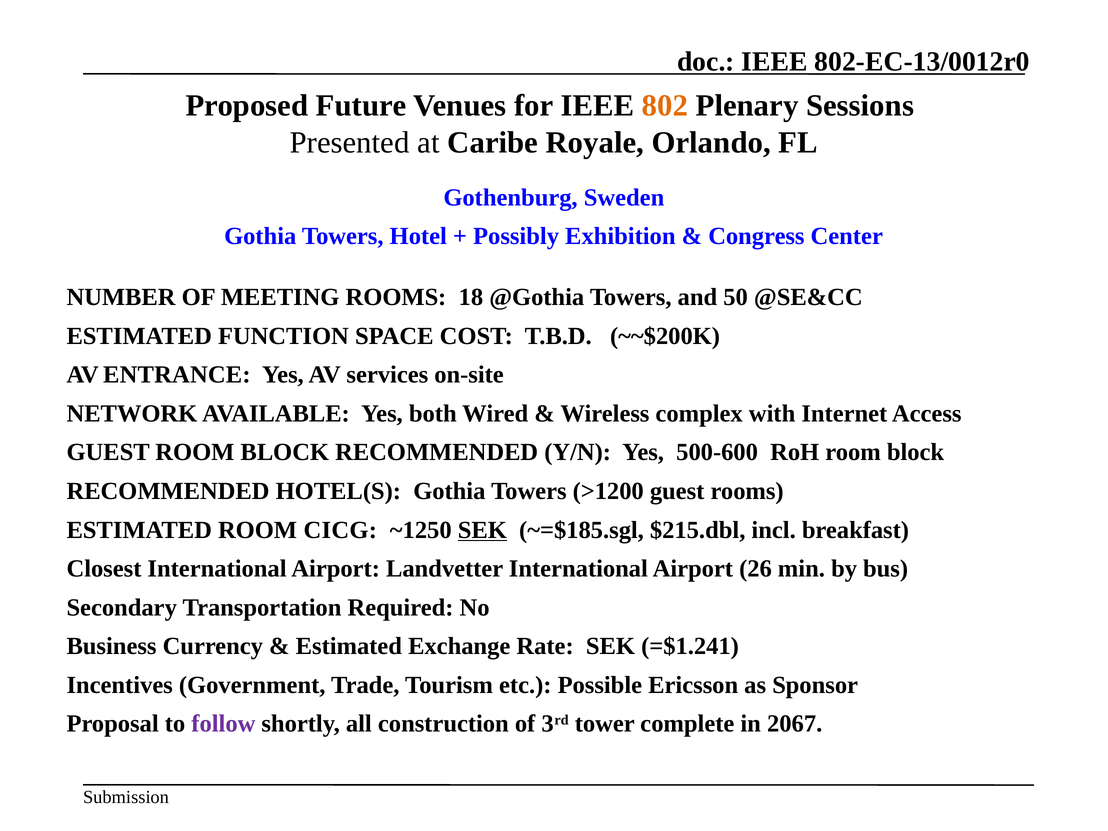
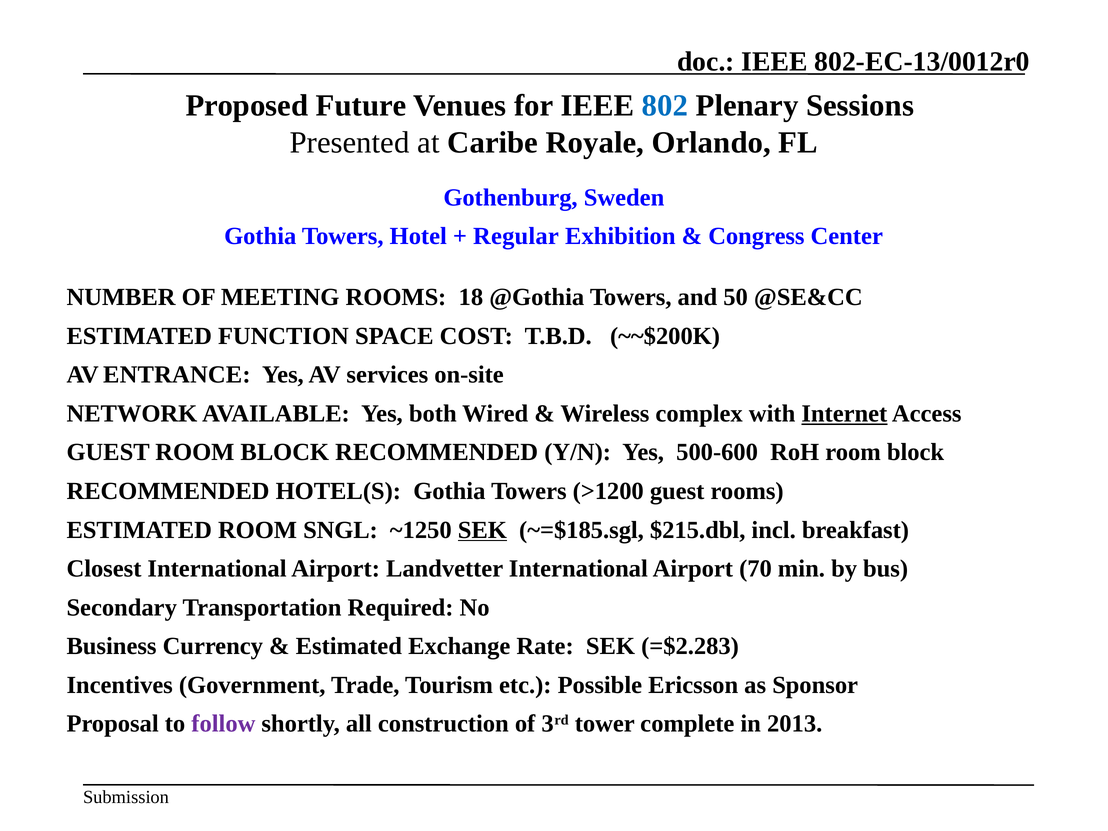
802 colour: orange -> blue
Possibly: Possibly -> Regular
Internet underline: none -> present
CICG: CICG -> SNGL
26: 26 -> 70
=$1.241: =$1.241 -> =$2.283
2067: 2067 -> 2013
